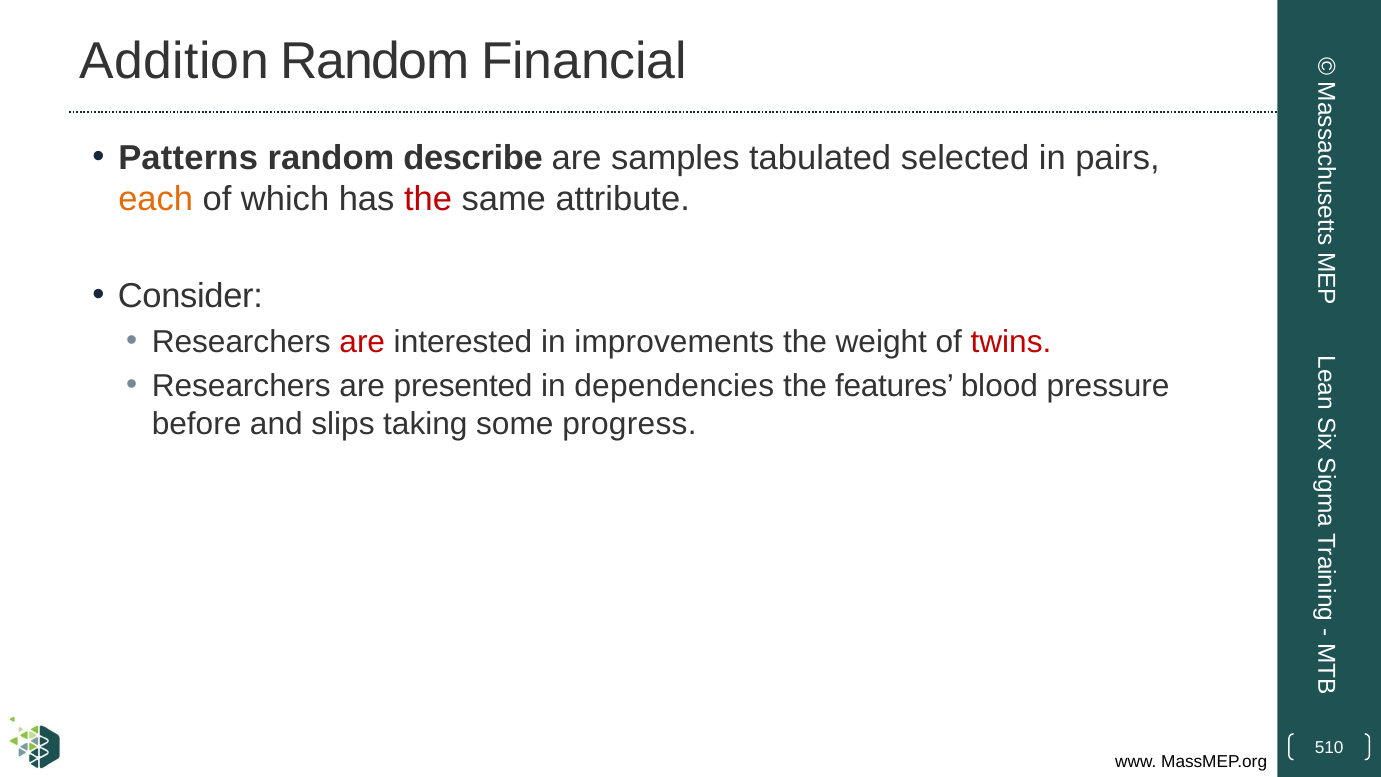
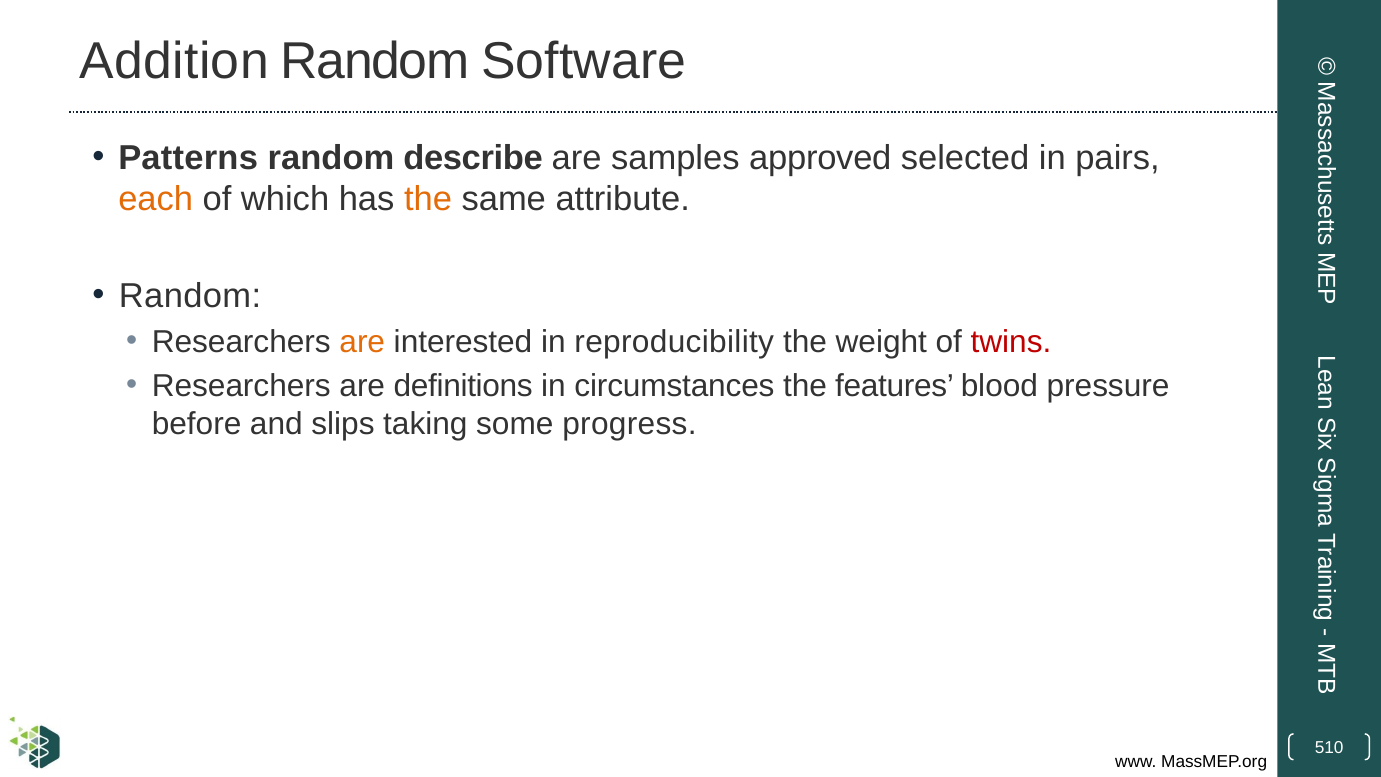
Financial: Financial -> Software
tabulated: tabulated -> approved
the at (428, 199) colour: red -> orange
Consider at (190, 296): Consider -> Random
are at (362, 342) colour: red -> orange
improvements: improvements -> reproducibility
presented: presented -> definitions
dependencies: dependencies -> circumstances
